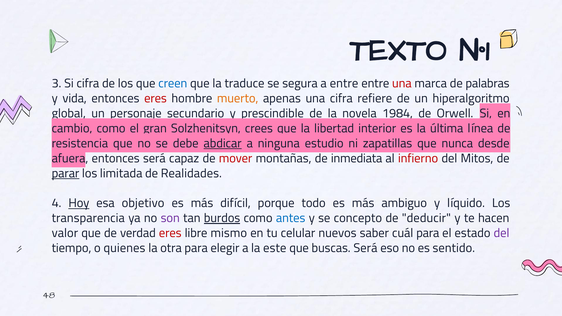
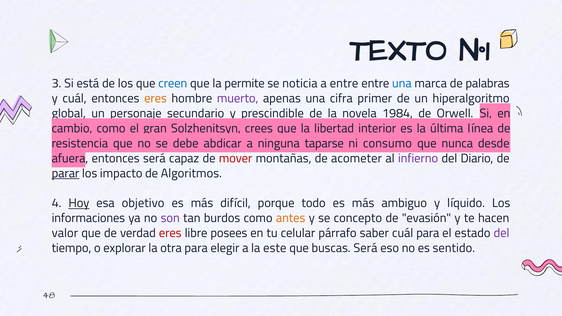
Si cifra: cifra -> está
traduce: traduce -> permite
segura: segura -> noticia
una at (402, 83) colour: red -> blue
y vida: vida -> cuál
eres at (155, 98) colour: red -> orange
muerto colour: orange -> purple
refiere: refiere -> primer
abdicar underline: present -> none
estudio: estudio -> taparse
zapatillas: zapatillas -> consumo
inmediata: inmediata -> acometer
infierno colour: red -> purple
Mitos: Mitos -> Diario
limitada: limitada -> impacto
Realidades: Realidades -> Algoritmos
transparencia: transparencia -> informaciones
burdos underline: present -> none
antes colour: blue -> orange
deducir: deducir -> evasión
mismo: mismo -> posees
nuevos: nuevos -> párrafo
quienes: quienes -> explorar
